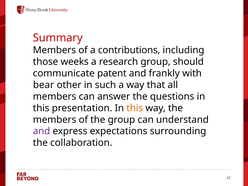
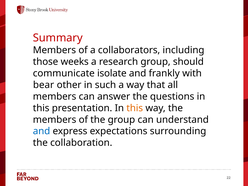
contributions: contributions -> collaborators
patent: patent -> isolate
and at (42, 131) colour: purple -> blue
